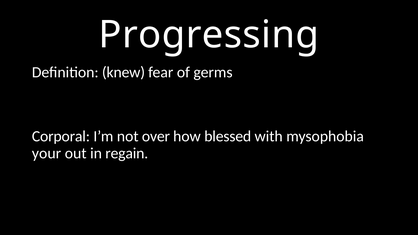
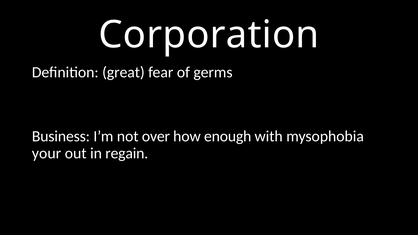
Progressing: Progressing -> Corporation
knew: knew -> great
Corporal: Corporal -> Business
blessed: blessed -> enough
